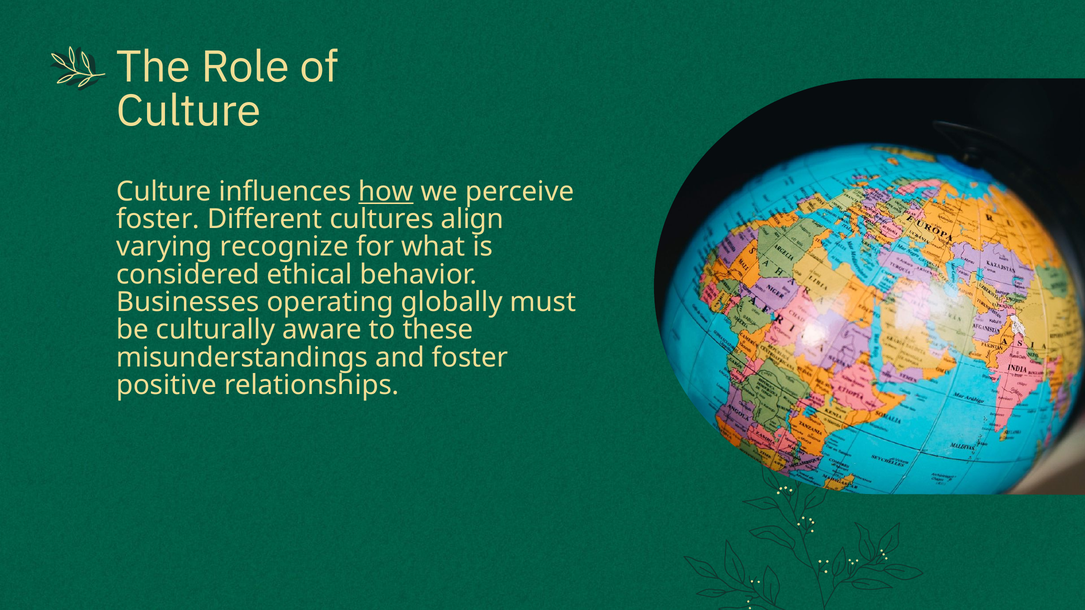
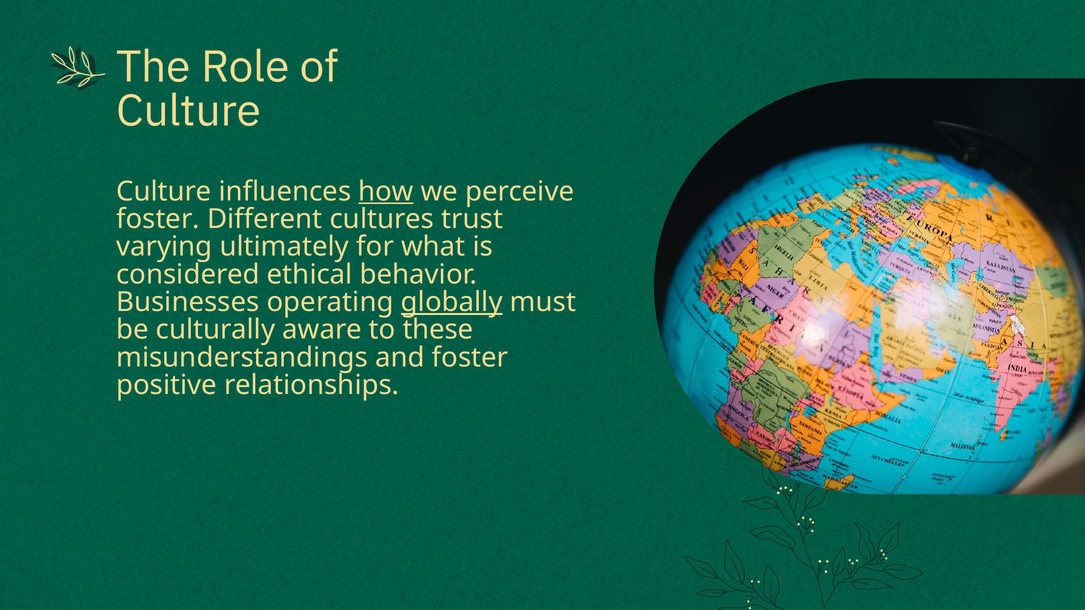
align: align -> trust
recognize: recognize -> ultimately
globally underline: none -> present
